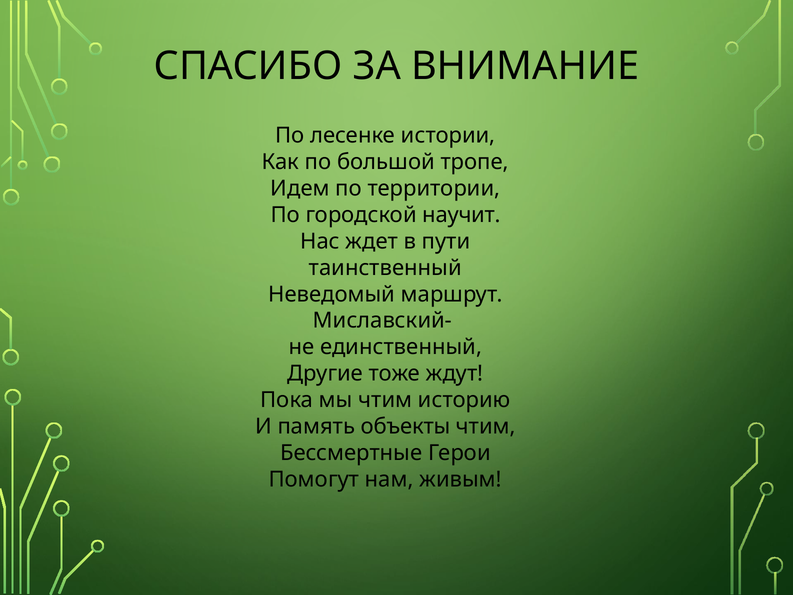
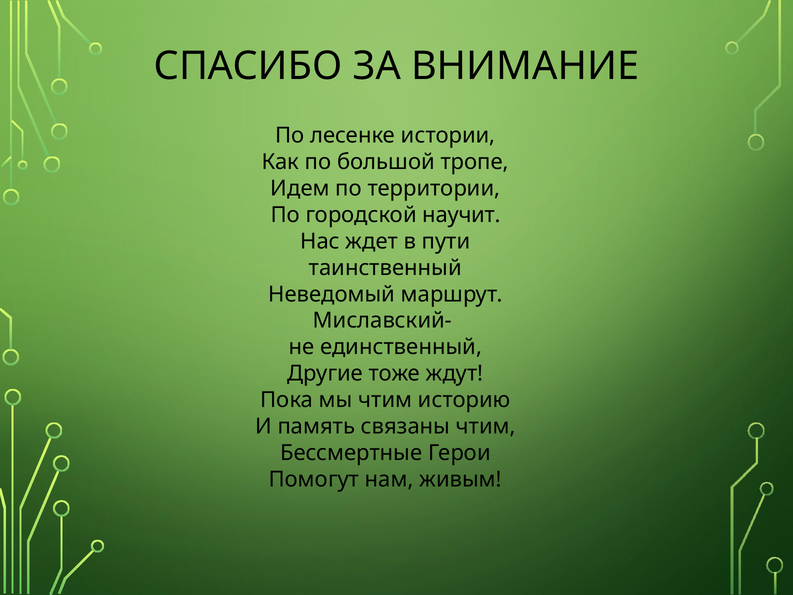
объекты: объекты -> связаны
